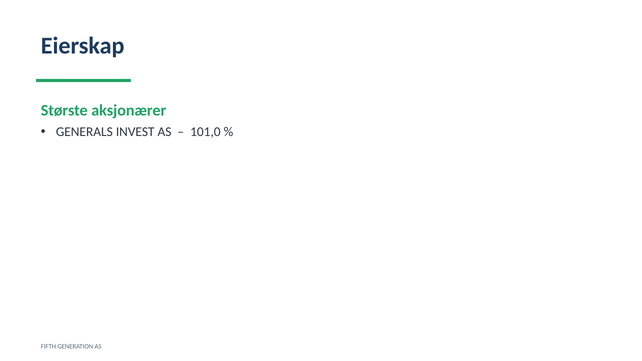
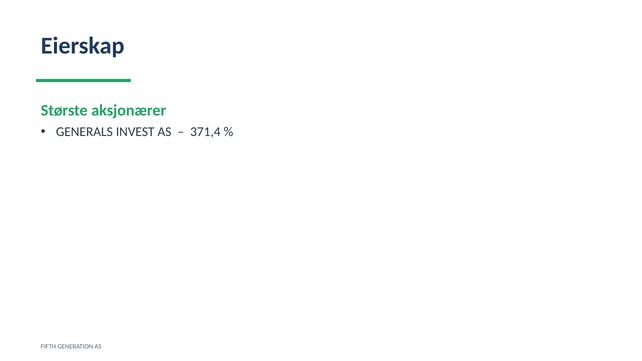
101,0: 101,0 -> 371,4
